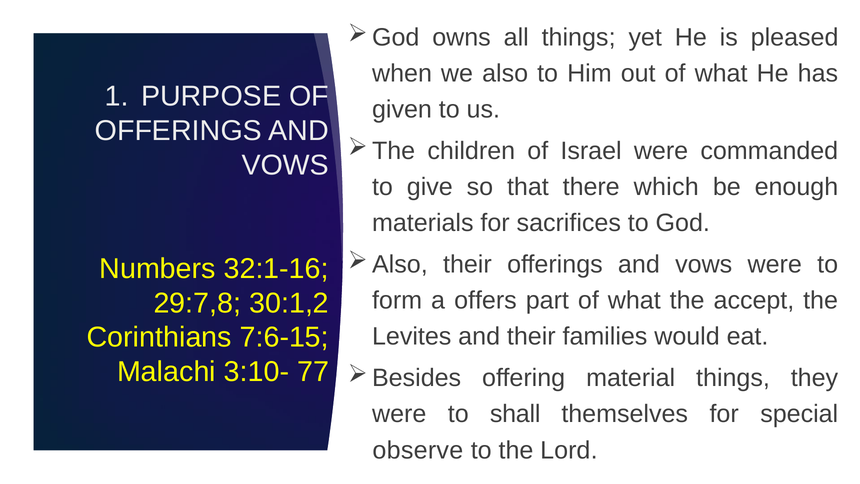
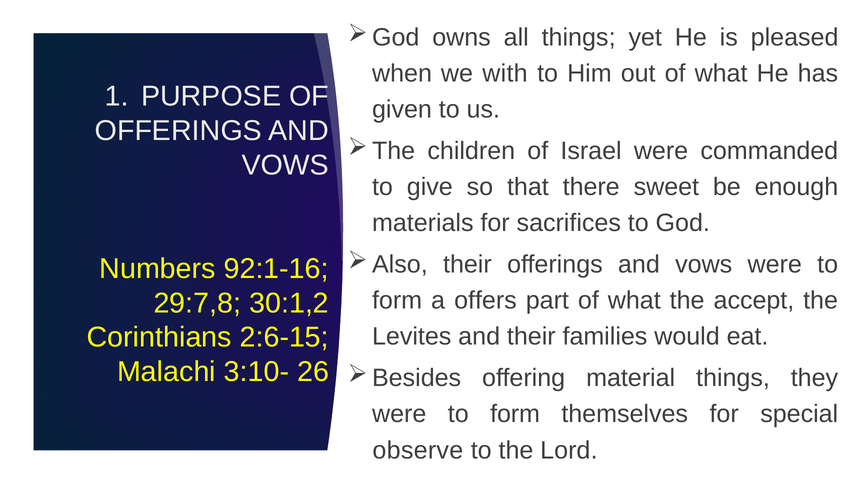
also: also -> with
which: which -> sweet
32:1-16: 32:1-16 -> 92:1-16
7:6-15: 7:6-15 -> 2:6-15
77: 77 -> 26
shall at (515, 414): shall -> form
